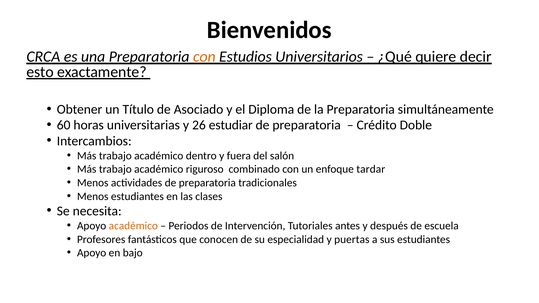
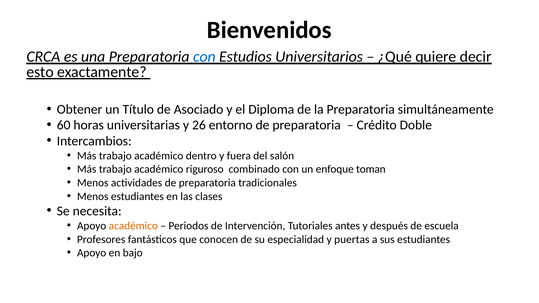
con at (204, 57) colour: orange -> blue
estudiar: estudiar -> entorno
tardar: tardar -> toman
